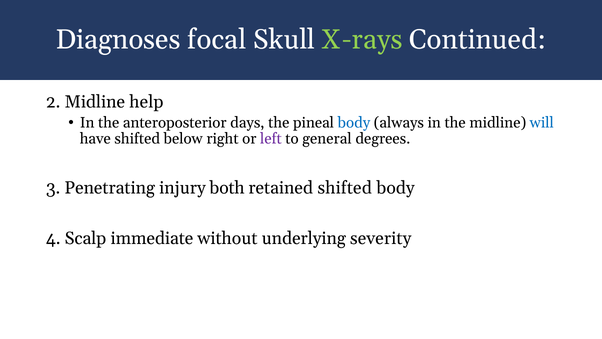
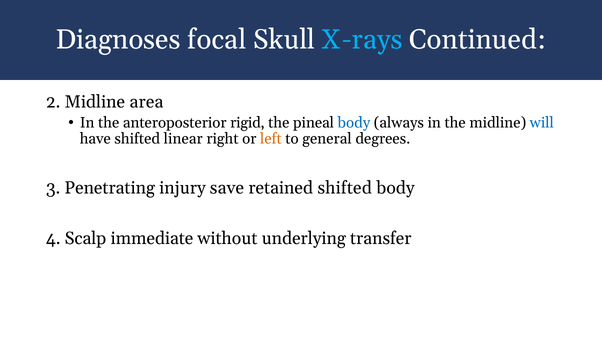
X-rays colour: light green -> light blue
help: help -> area
days: days -> rigid
below: below -> linear
left colour: purple -> orange
both: both -> save
severity: severity -> transfer
